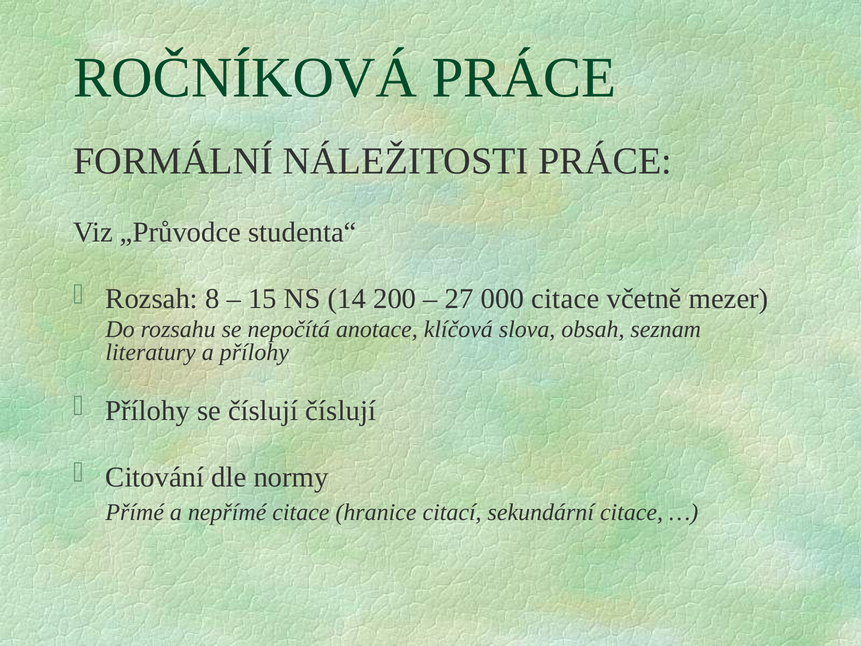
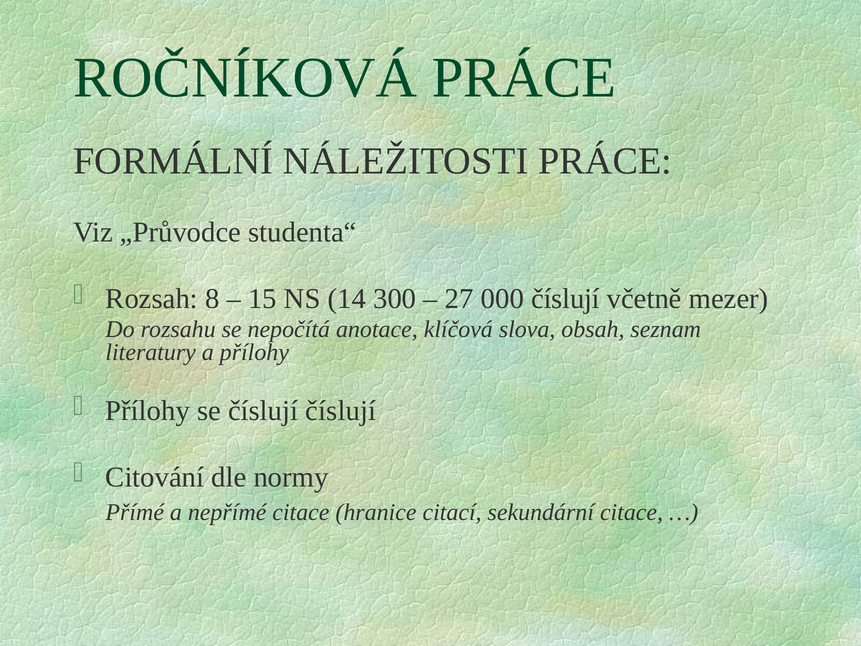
200: 200 -> 300
000 citace: citace -> číslují
